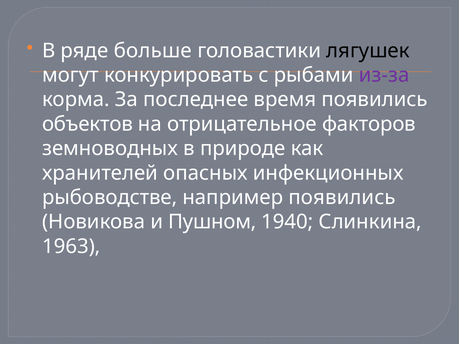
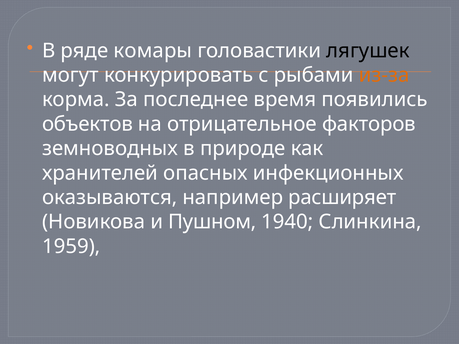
больше: больше -> комары
из-за colour: purple -> orange
рыбоводстве: рыбоводстве -> оказываются
например появились: появились -> расширяет
1963: 1963 -> 1959
